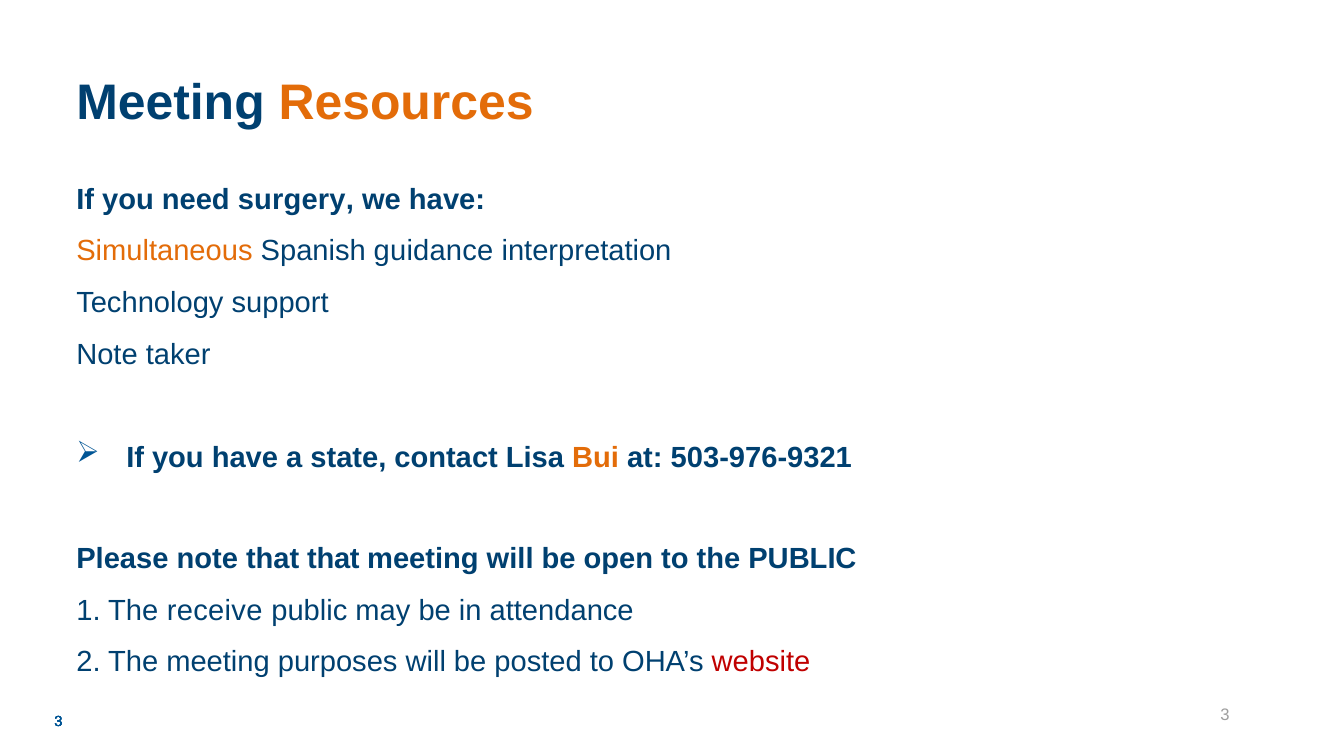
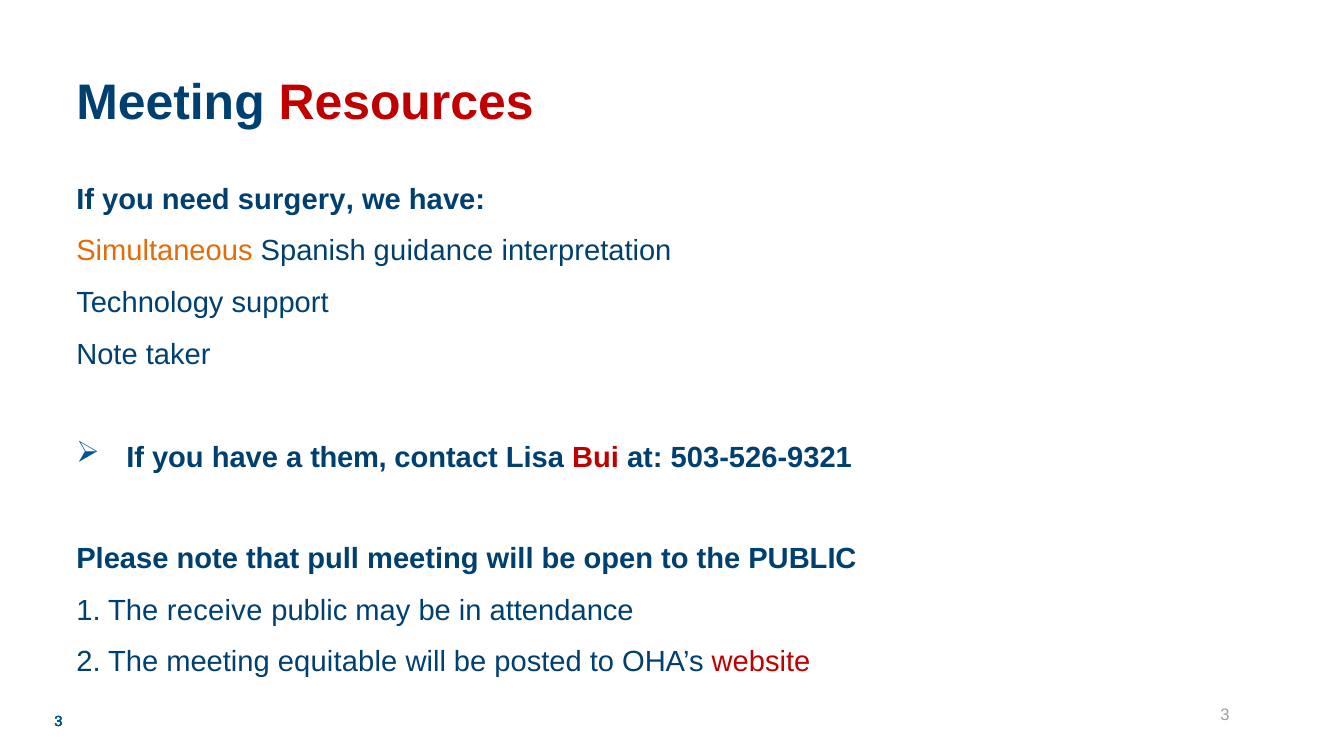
Resources colour: orange -> red
state: state -> them
Bui colour: orange -> red
503-976-9321: 503-976-9321 -> 503-526-9321
that that: that -> pull
purposes: purposes -> equitable
